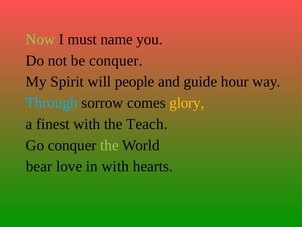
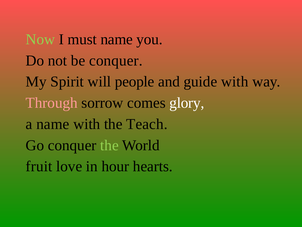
guide hour: hour -> with
Through colour: light blue -> pink
glory colour: yellow -> white
a finest: finest -> name
bear: bear -> fruit
in with: with -> hour
